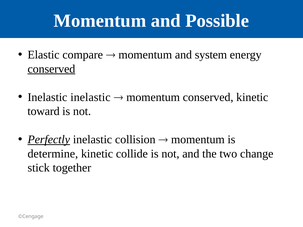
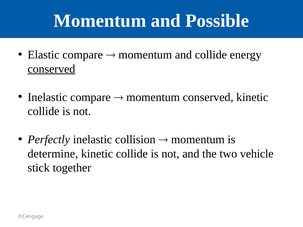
and system: system -> collide
Inelastic inelastic: inelastic -> compare
toward at (44, 111): toward -> collide
Perfectly underline: present -> none
change: change -> vehicle
